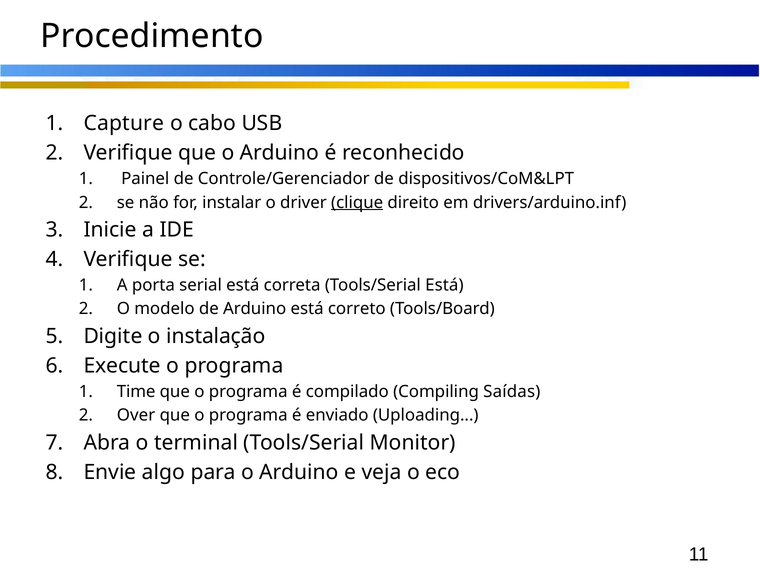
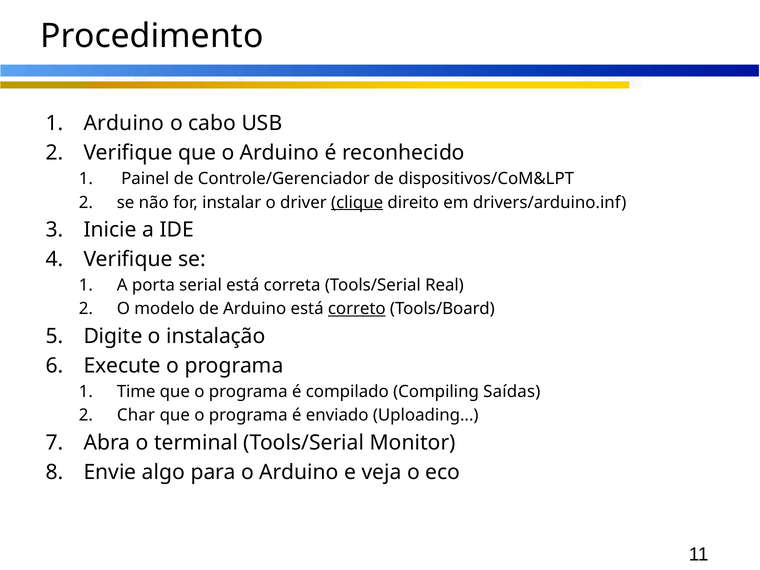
Capture at (124, 123): Capture -> Arduino
Tools/Serial Está: Está -> Real
correto underline: none -> present
Over: Over -> Char
